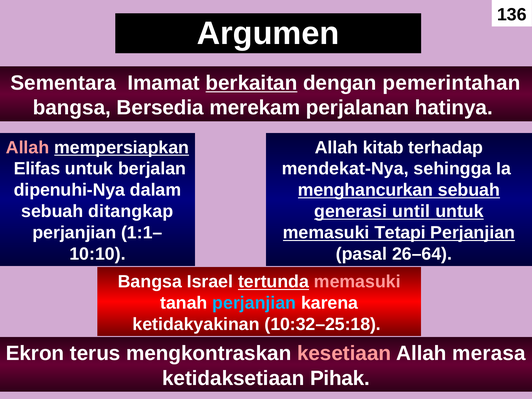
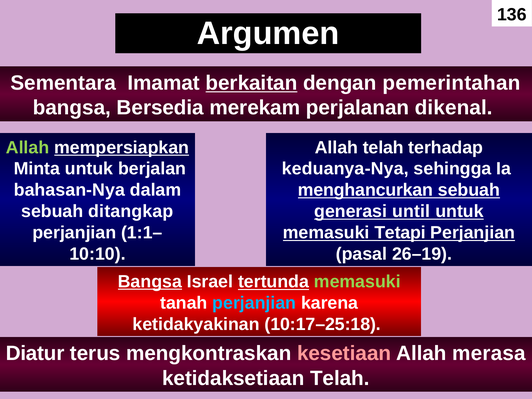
hatinya: hatinya -> dikenal
Allah at (28, 147) colour: pink -> light green
Allah kitab: kitab -> telah
Elifas: Elifas -> Minta
mendekat-Nya: mendekat-Nya -> keduanya-Nya
dipenuhi-Nya: dipenuhi-Nya -> bahasan-Nya
26–64: 26–64 -> 26–19
Bangsa at (150, 282) underline: none -> present
memasuki at (357, 282) colour: pink -> light green
10:32–25:18: 10:32–25:18 -> 10:17–25:18
Ekron: Ekron -> Diatur
ketidaksetiaan Pihak: Pihak -> Telah
